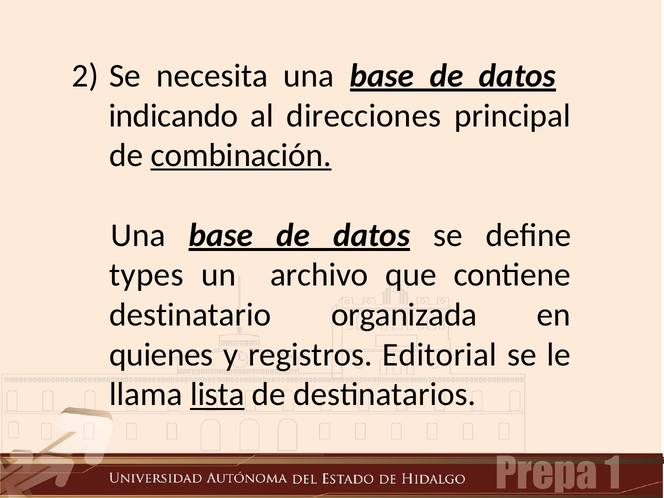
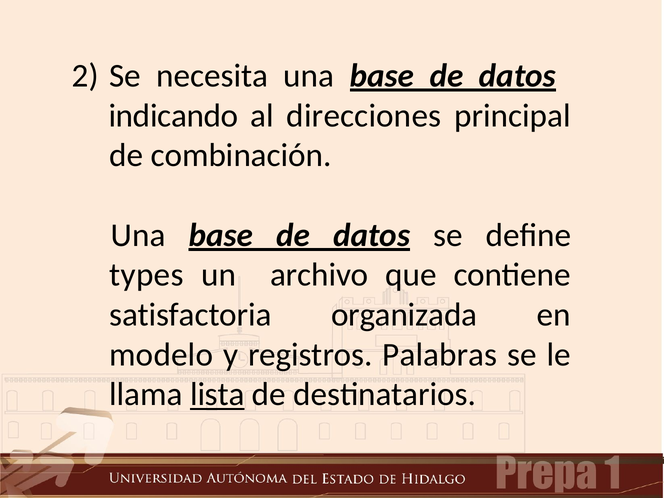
combinación underline: present -> none
destinatario: destinatario -> satisfactoria
quienes: quienes -> modelo
Editorial: Editorial -> Palabras
